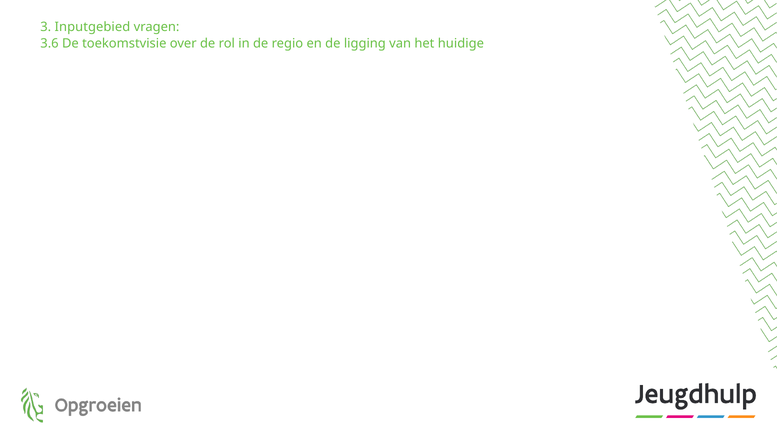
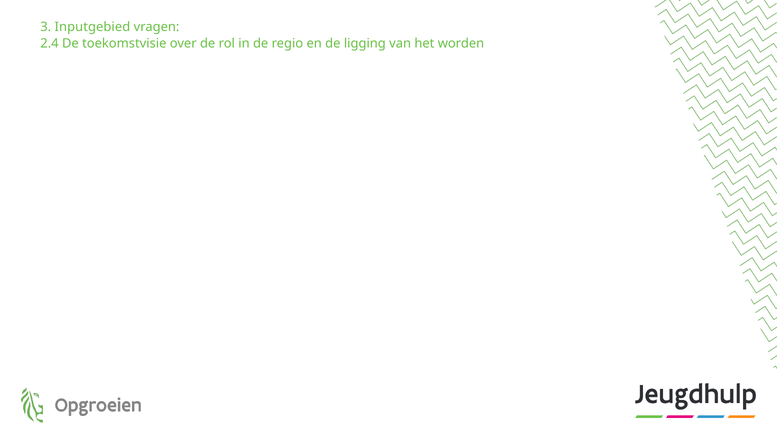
3.6: 3.6 -> 2.4
huidige: huidige -> worden
